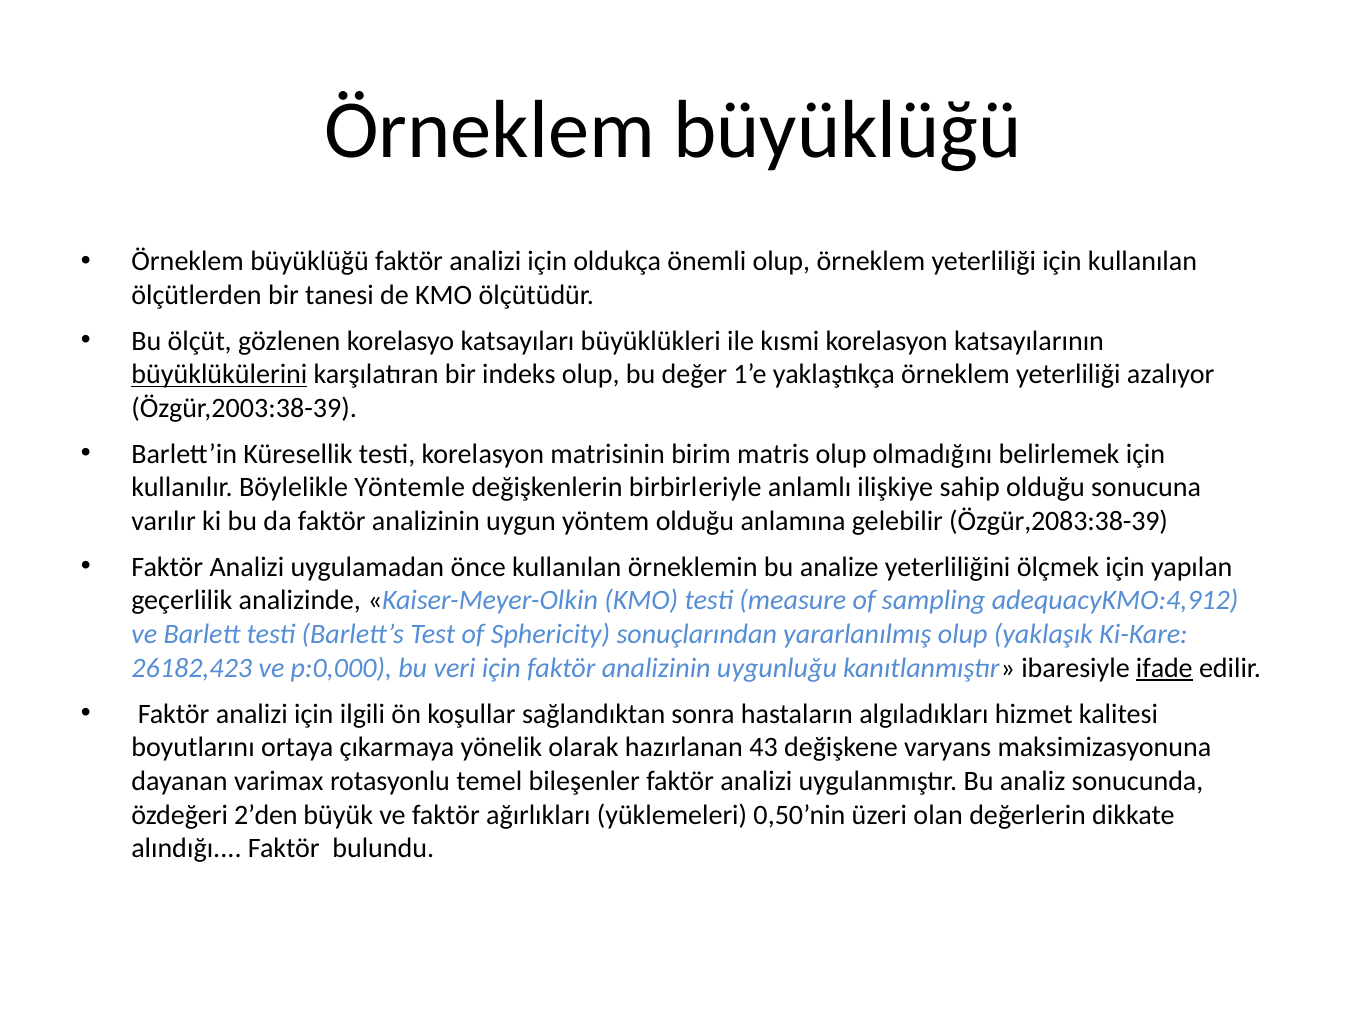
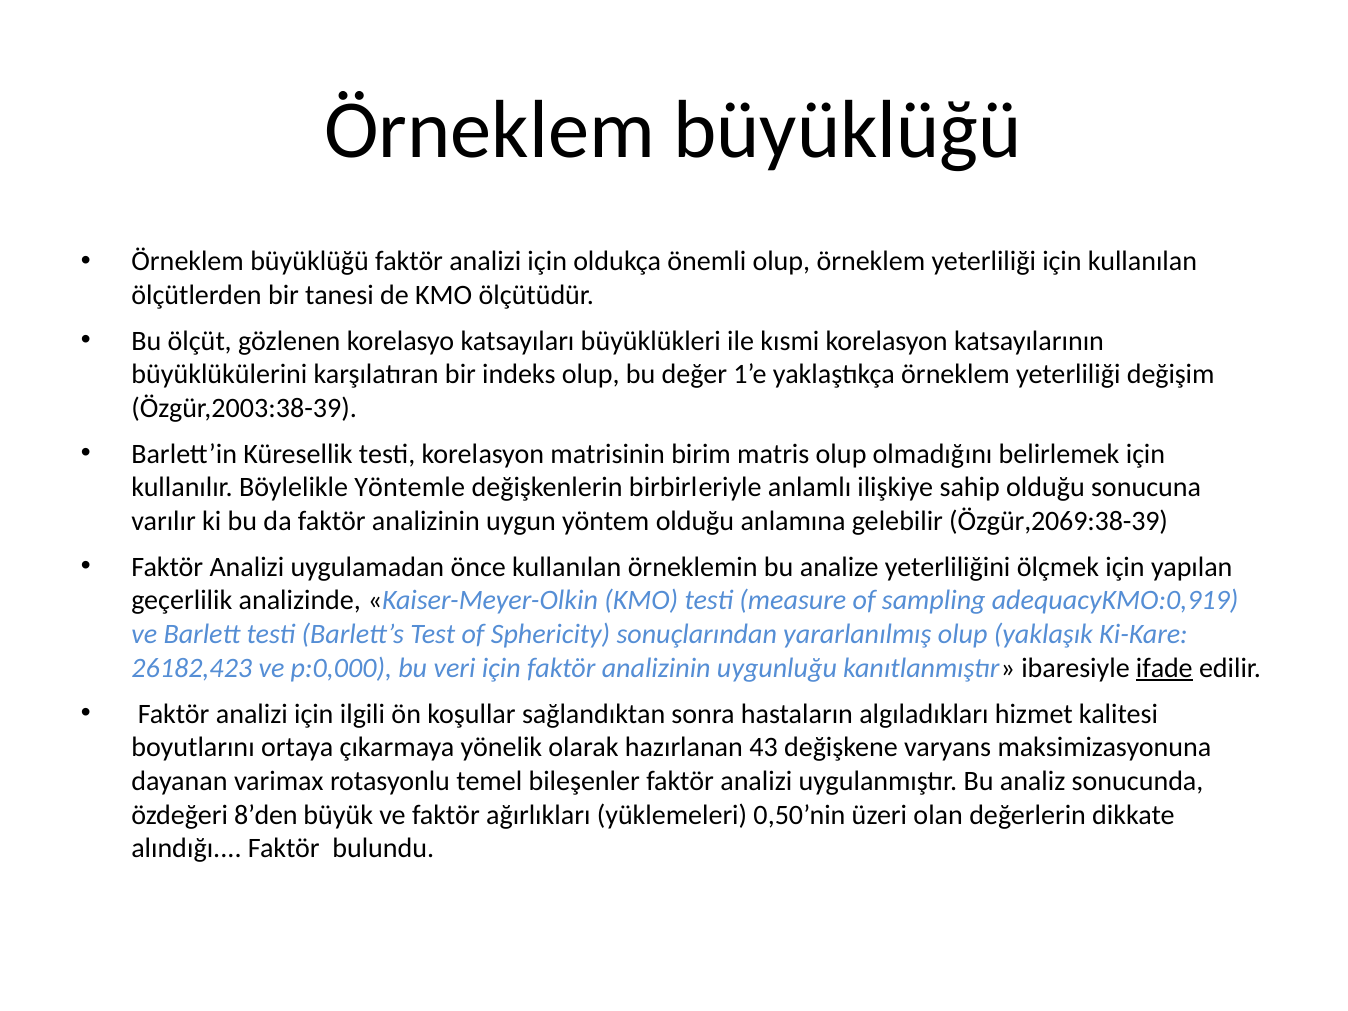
büyüklükülerini underline: present -> none
azalıyor: azalıyor -> değişim
Özgür,2083:38-39: Özgür,2083:38-39 -> Özgür,2069:38-39
adequacyKMO:4,912: adequacyKMO:4,912 -> adequacyKMO:0,919
2’den: 2’den -> 8’den
